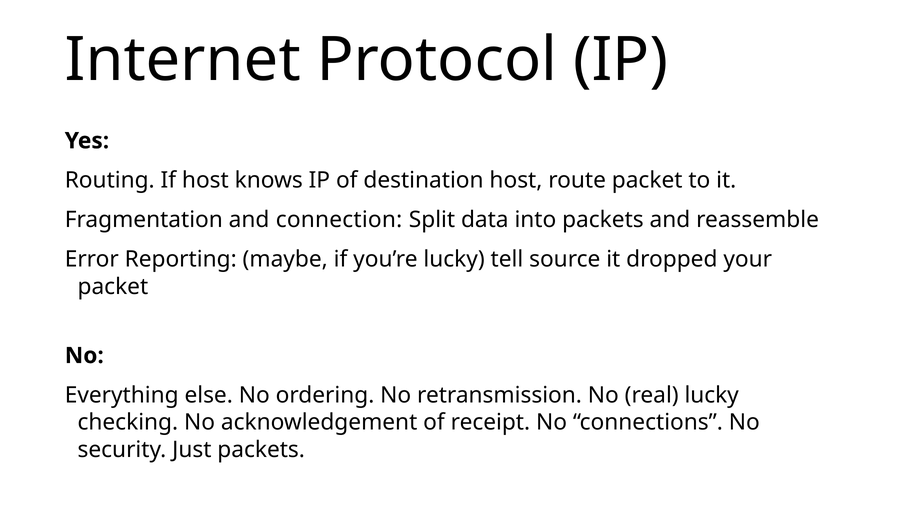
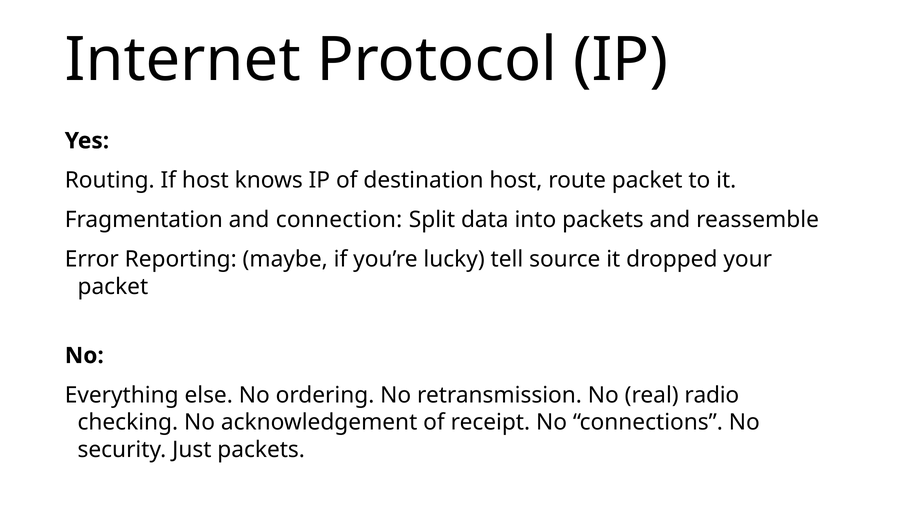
real lucky: lucky -> radio
